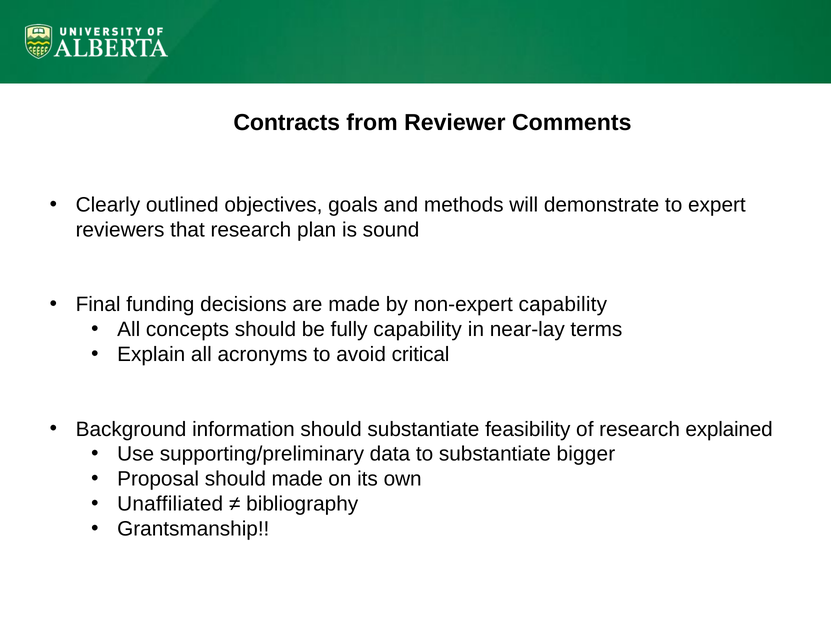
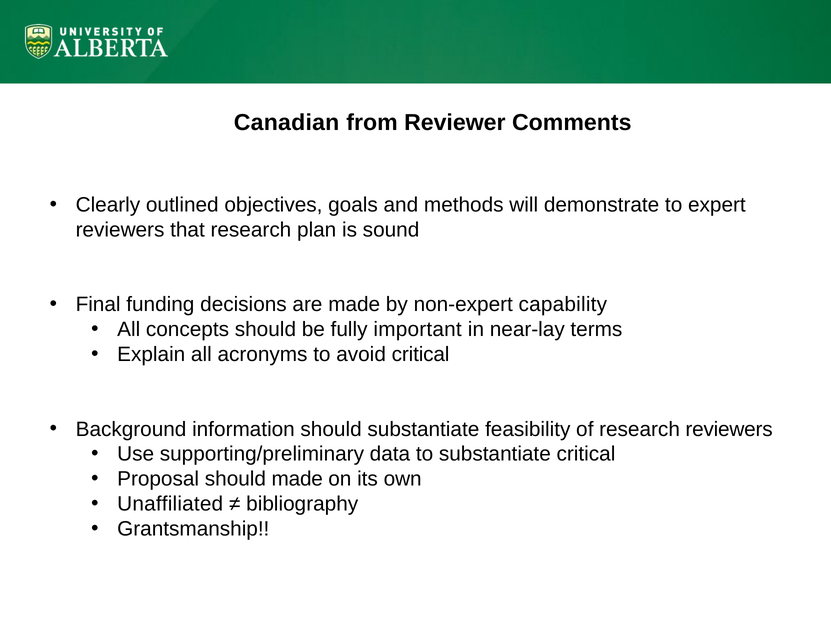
Contracts: Contracts -> Canadian
fully capability: capability -> important
research explained: explained -> reviewers
substantiate bigger: bigger -> critical
